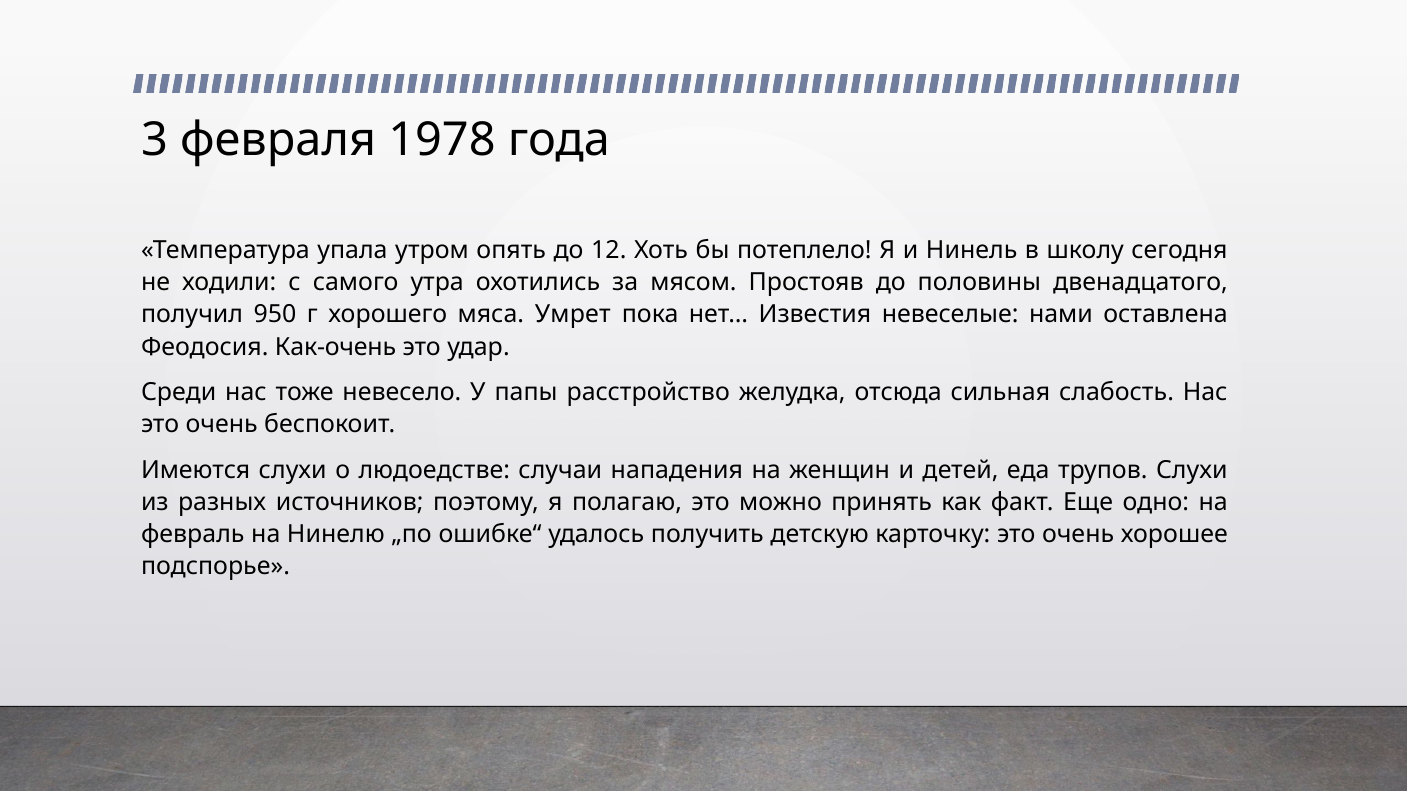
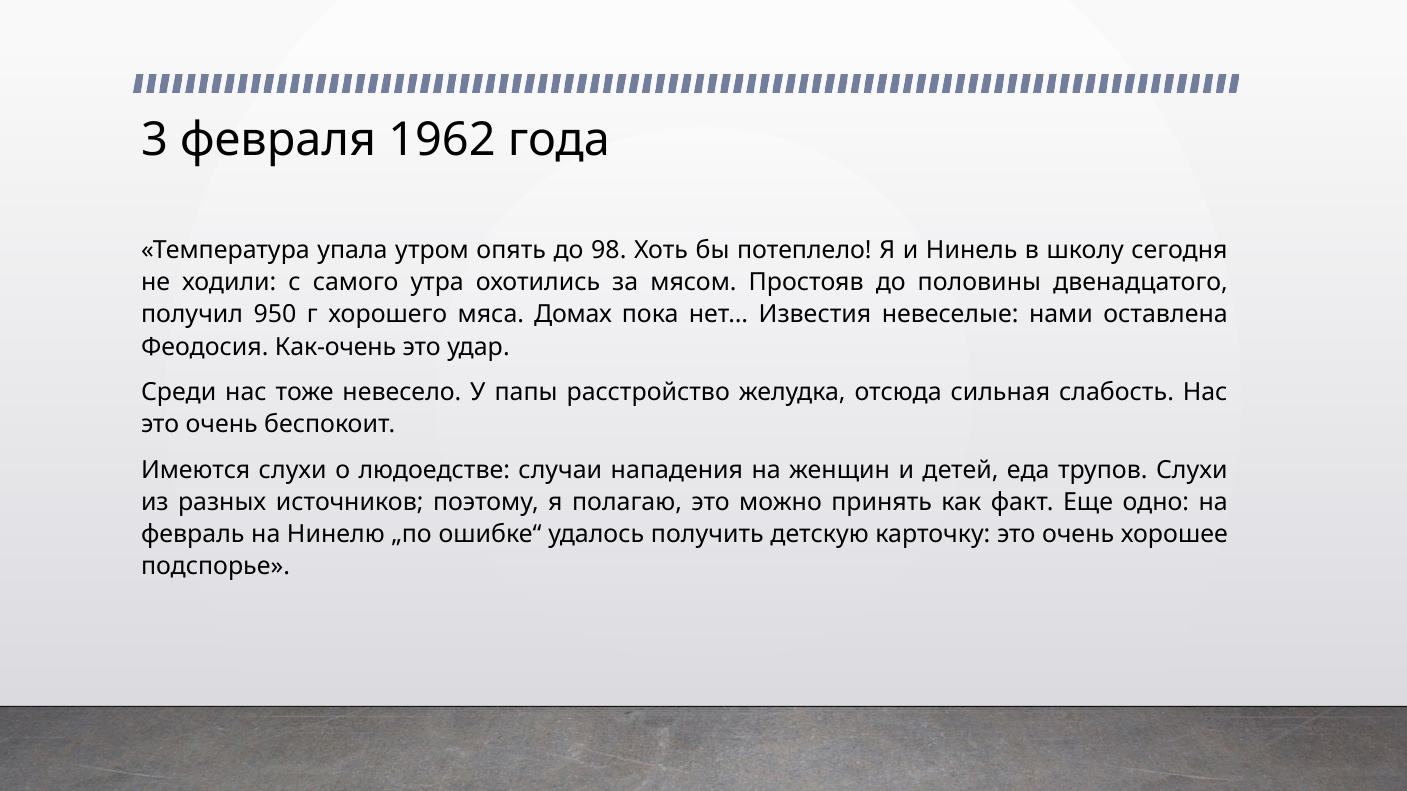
1978: 1978 -> 1962
12: 12 -> 98
Умрет: Умрет -> Домах
